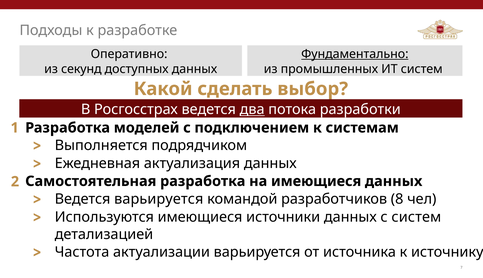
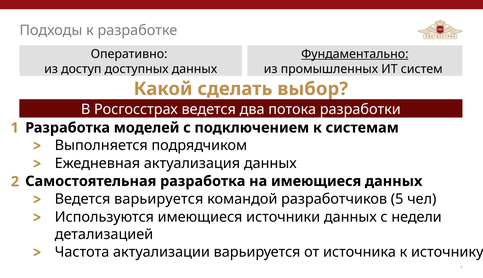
секунд: секунд -> доступ
два underline: present -> none
8: 8 -> 5
с систем: систем -> недели
